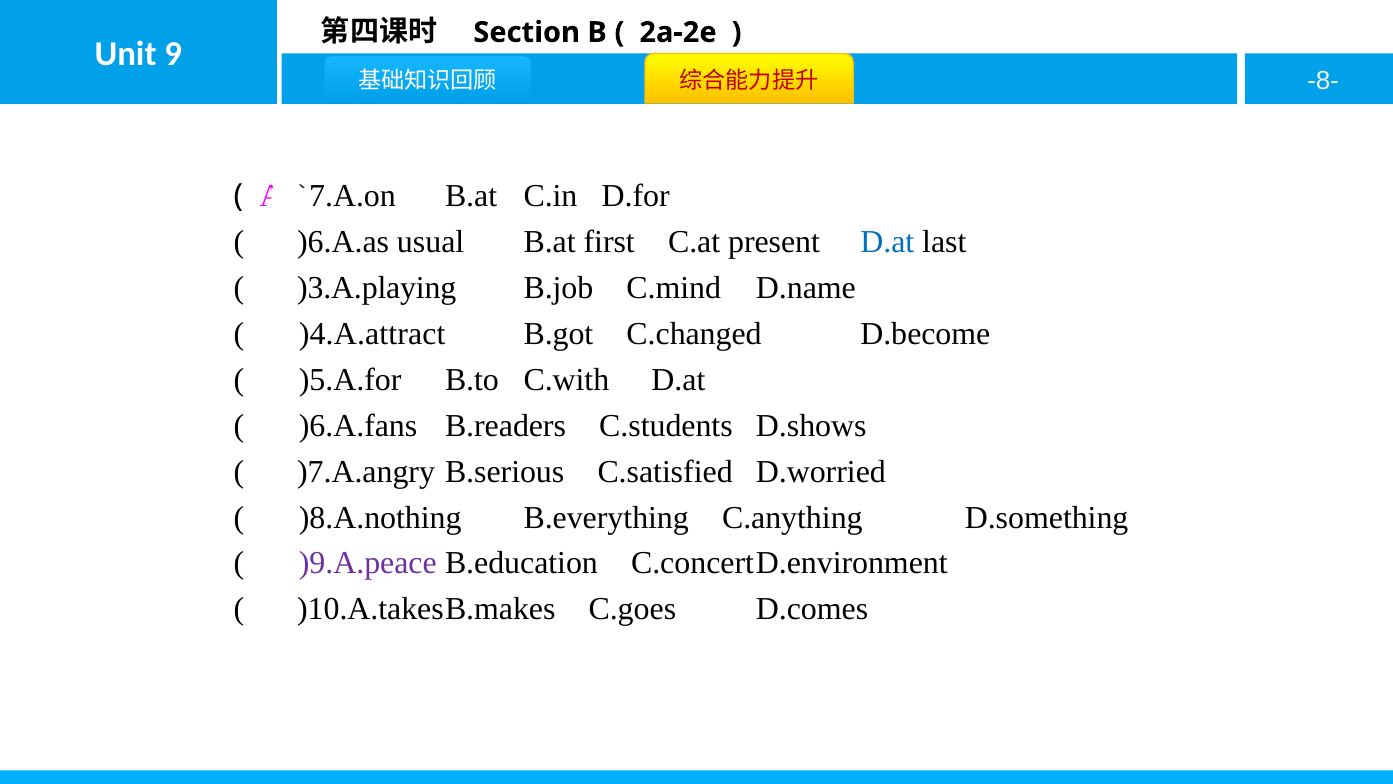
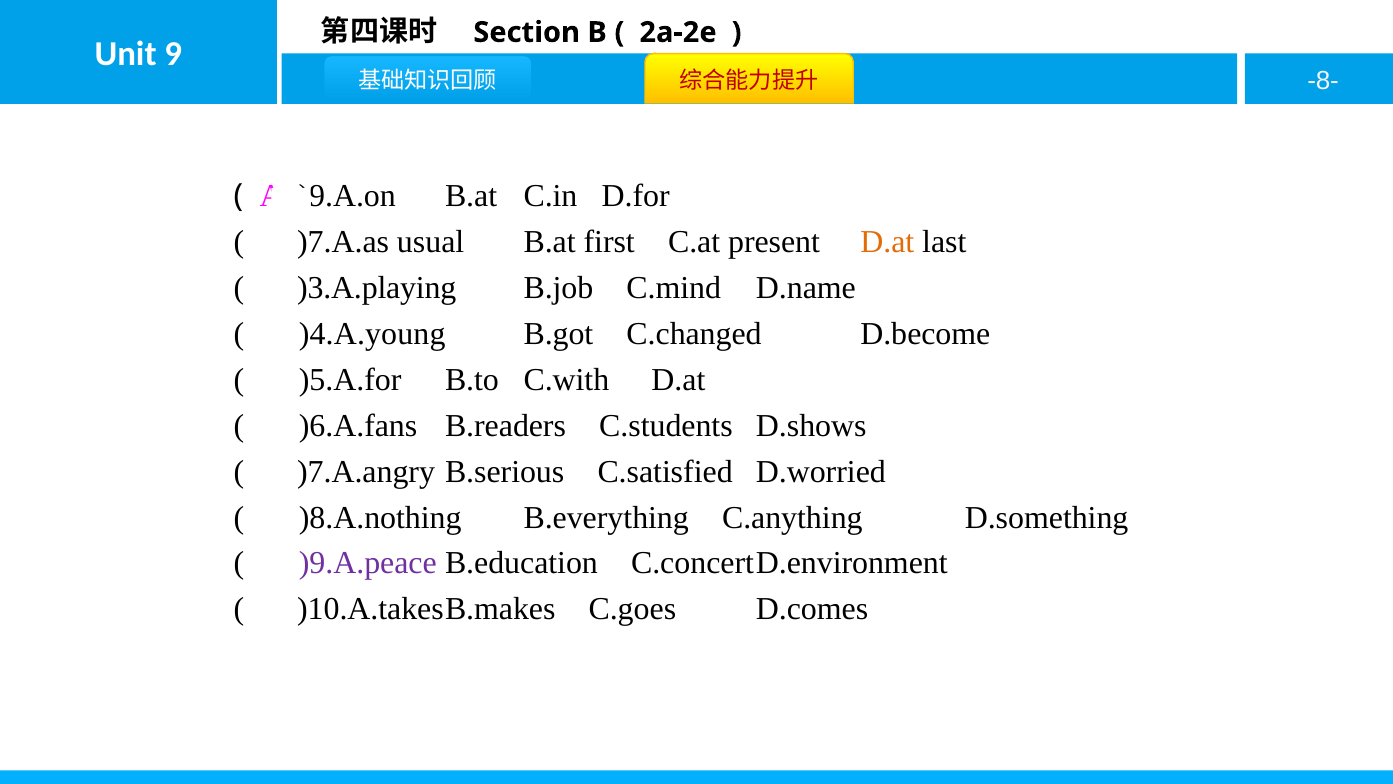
)7.A.on: )7.A.on -> )9.A.on
)6.A.as: )6.A.as -> )7.A.as
D.at at (887, 242) colour: blue -> orange
)4.A.attract: )4.A.attract -> )4.A.young
